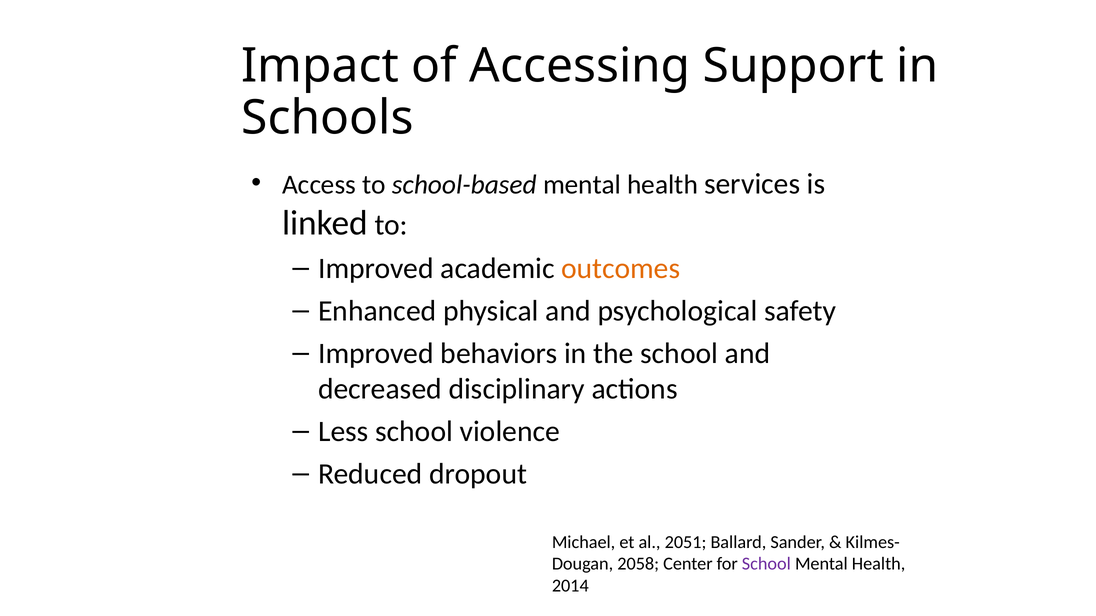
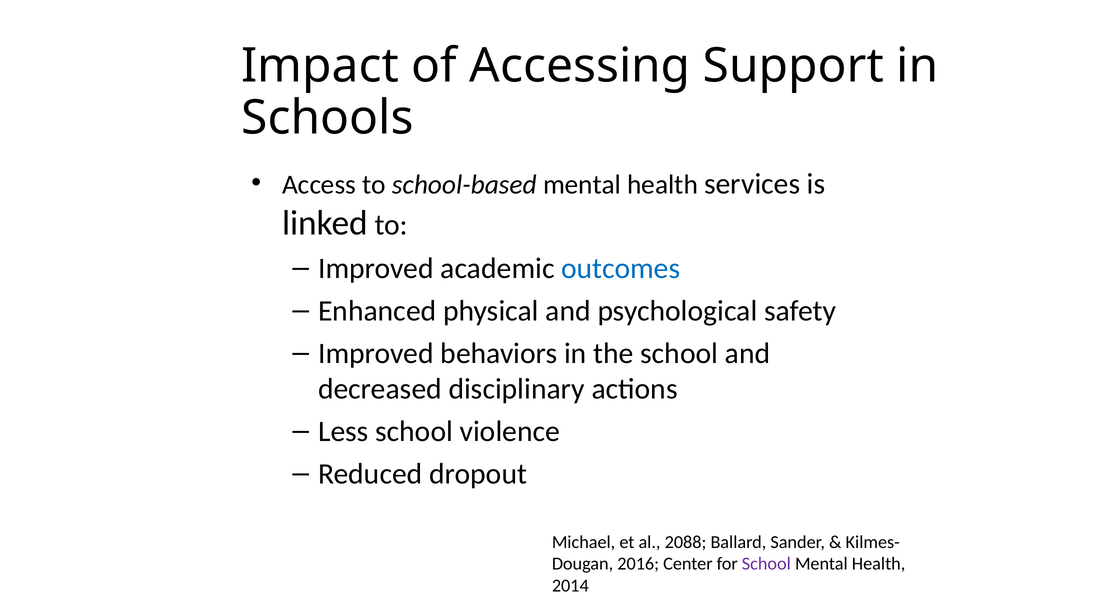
outcomes colour: orange -> blue
2051: 2051 -> 2088
2058: 2058 -> 2016
